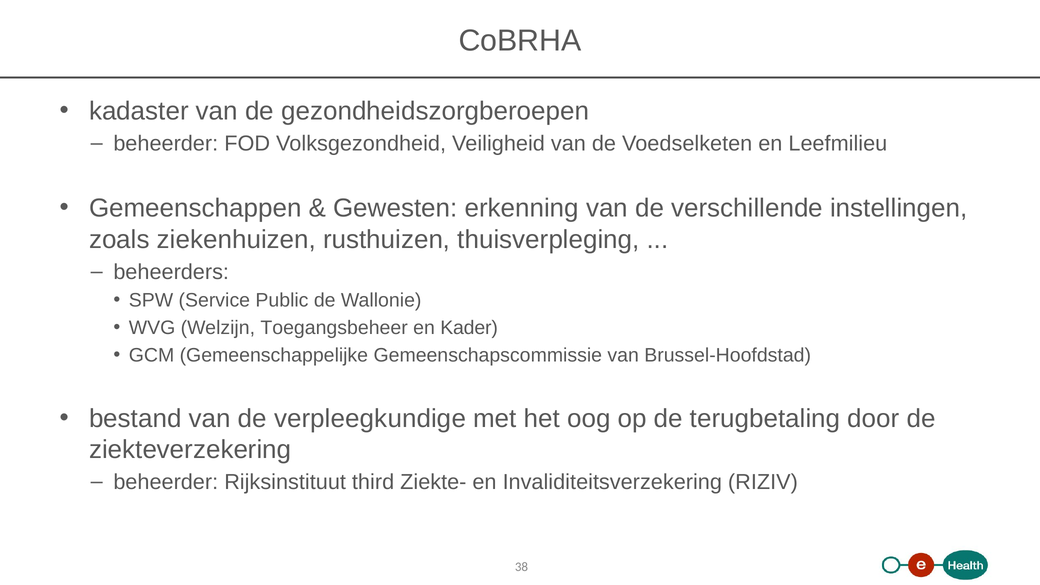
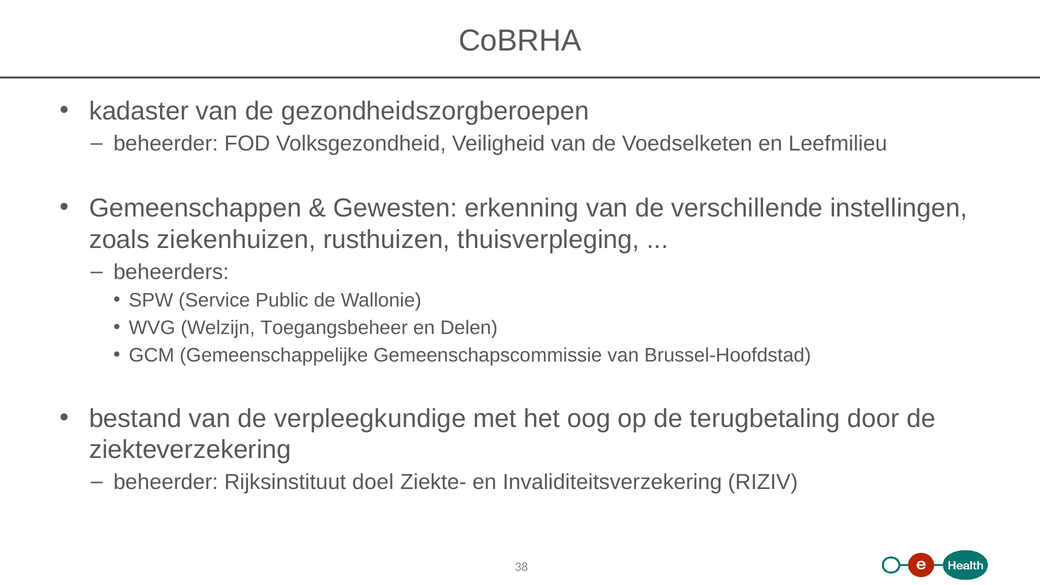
Kader: Kader -> Delen
third: third -> doel
